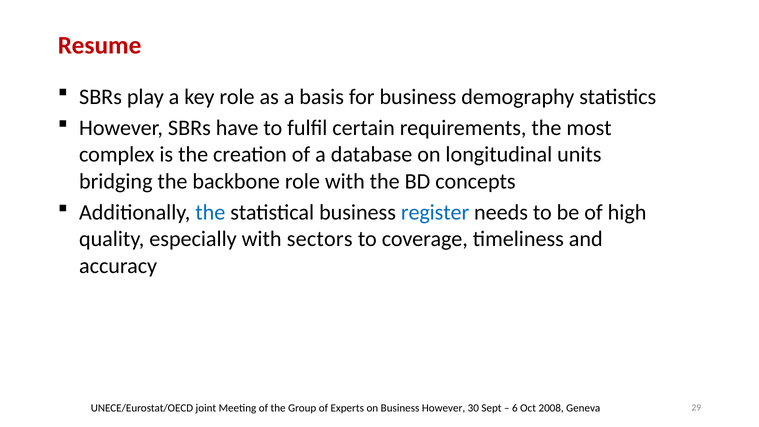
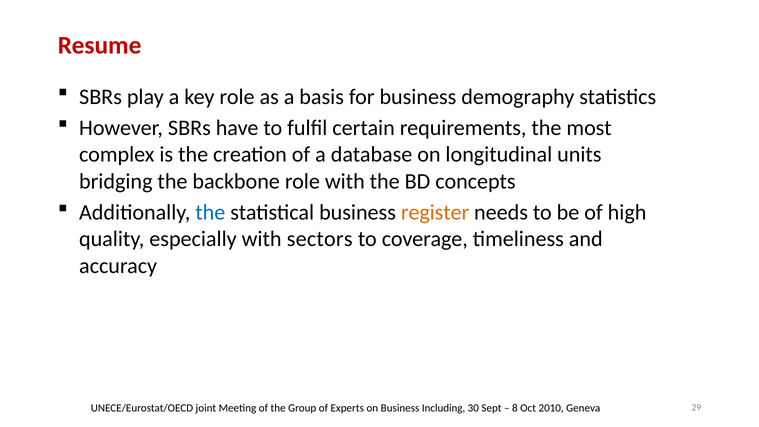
register colour: blue -> orange
Business However: However -> Including
6: 6 -> 8
2008: 2008 -> 2010
